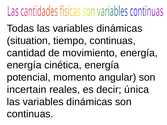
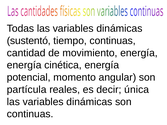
situation: situation -> sustentó
incertain: incertain -> partícula
